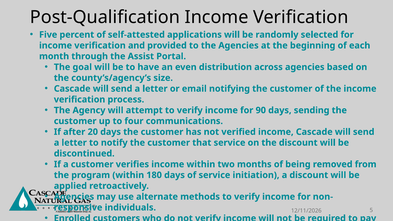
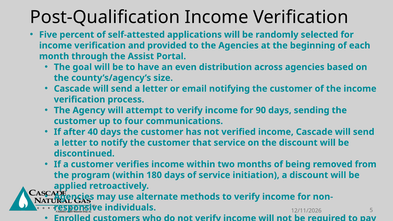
20: 20 -> 40
